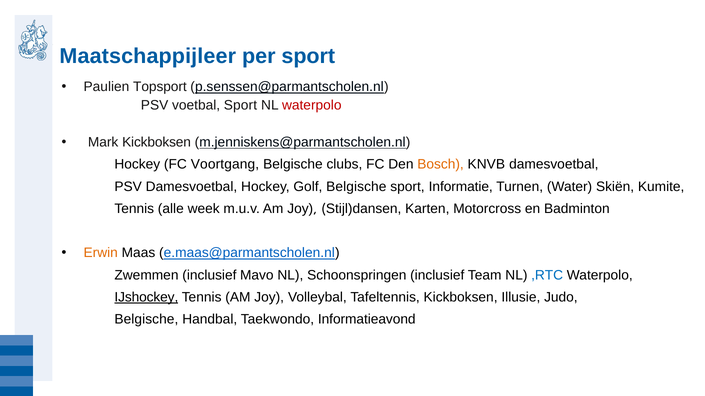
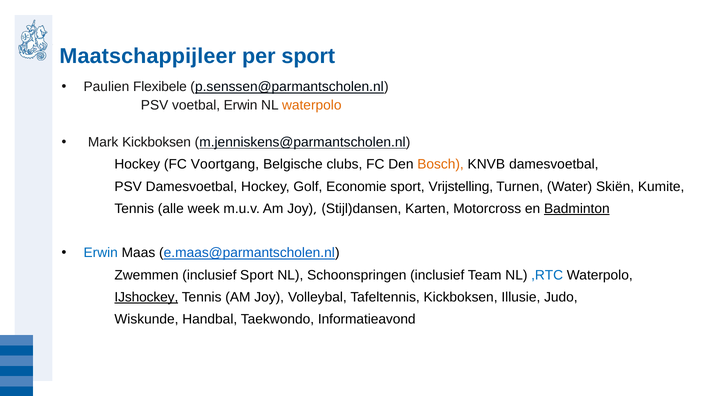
Topsport: Topsport -> Flexibele
voetbal Sport: Sport -> Erwin
waterpolo at (312, 105) colour: red -> orange
Golf Belgische: Belgische -> Economie
Informatie: Informatie -> Vrijstelling
Badminton underline: none -> present
Erwin at (101, 253) colour: orange -> blue
inclusief Mavo: Mavo -> Sport
Belgische at (146, 320): Belgische -> Wiskunde
